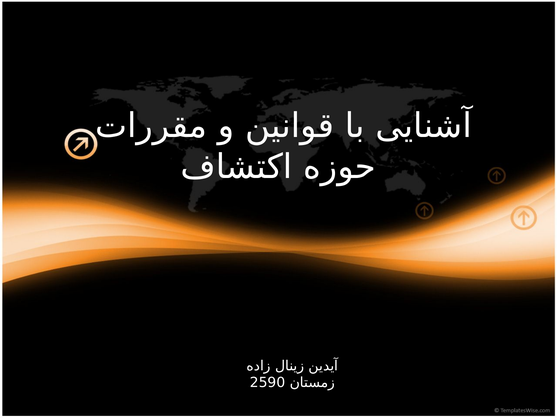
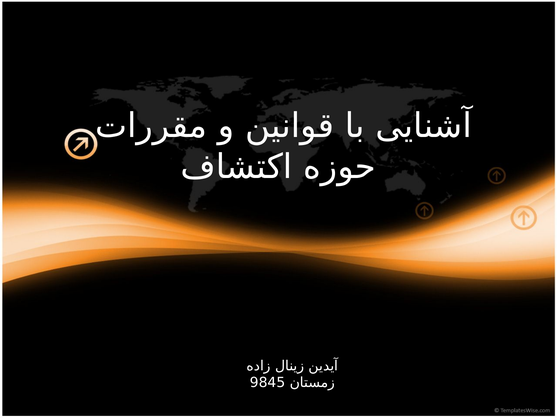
2590: 2590 -> 9845
